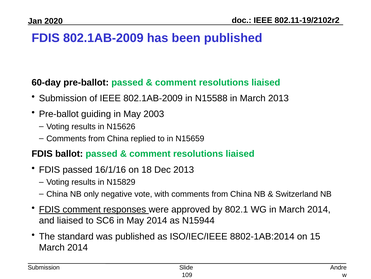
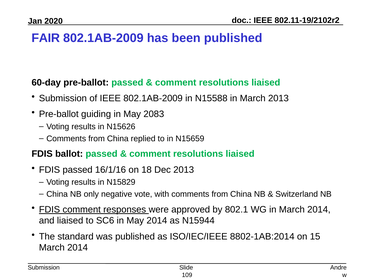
FDIS at (46, 38): FDIS -> FAIR
2003: 2003 -> 2083
